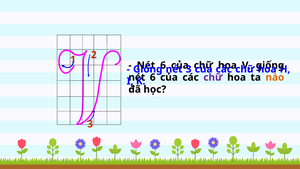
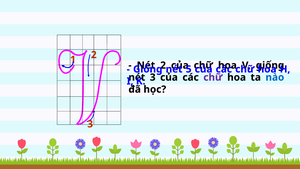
6 at (163, 65): 6 -> 2
3 at (189, 69): 3 -> 5
6 at (153, 77): 6 -> 3
nào colour: orange -> blue
